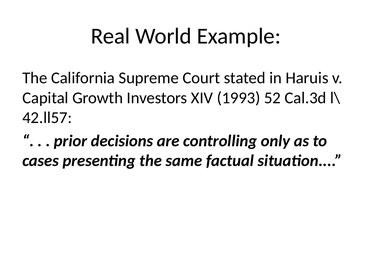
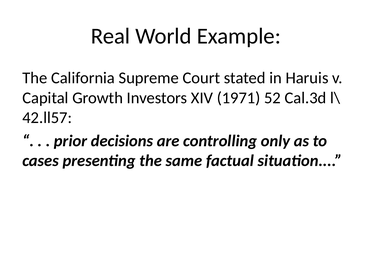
1993: 1993 -> 1971
